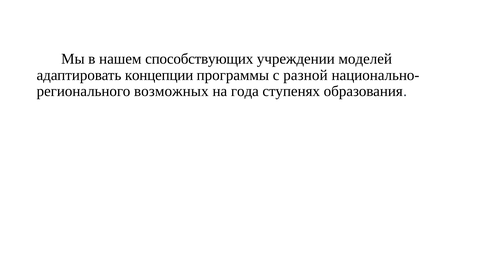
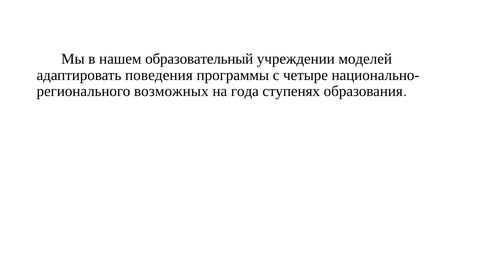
способствующих: способствующих -> образовательный
концепции: концепции -> поведения
разной: разной -> четыре
